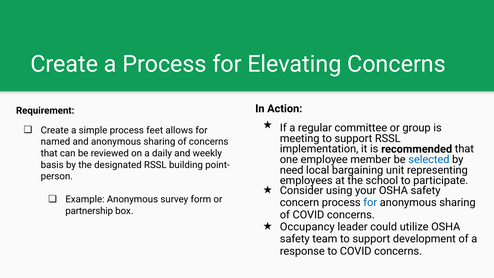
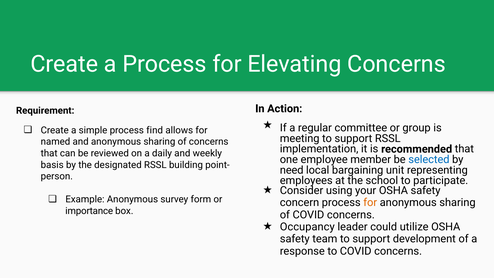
feet: feet -> find
for at (370, 203) colour: blue -> orange
partnership: partnership -> importance
